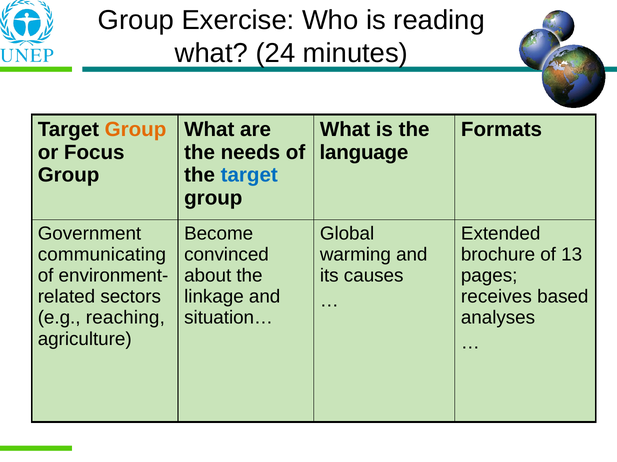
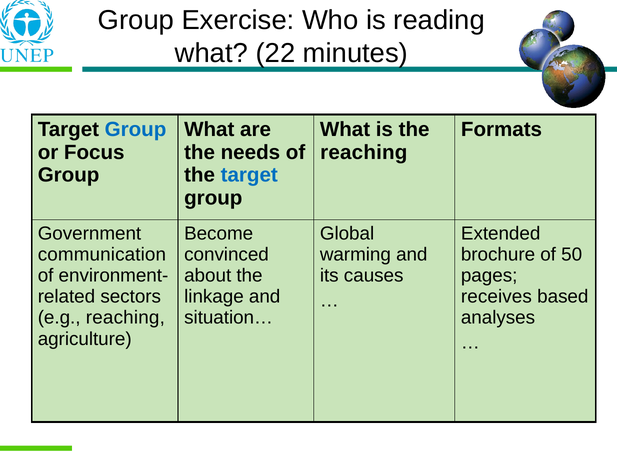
24: 24 -> 22
Group at (136, 130) colour: orange -> blue
language at (364, 153): language -> reaching
communicating: communicating -> communication
13: 13 -> 50
